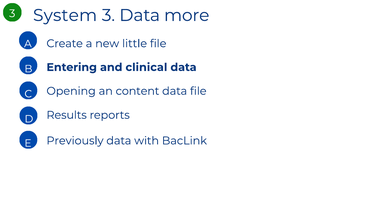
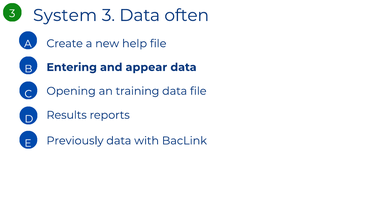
more: more -> often
little: little -> help
clinical: clinical -> appear
content: content -> training
